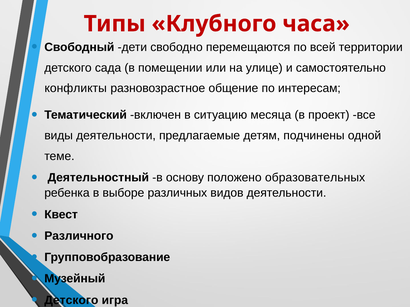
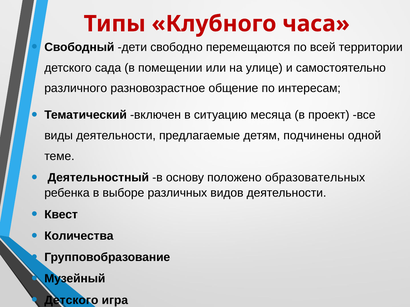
конфликты: конфликты -> различного
Различного: Различного -> Количества
